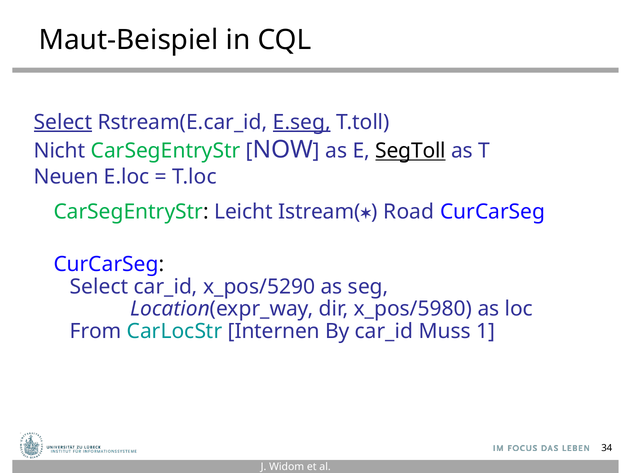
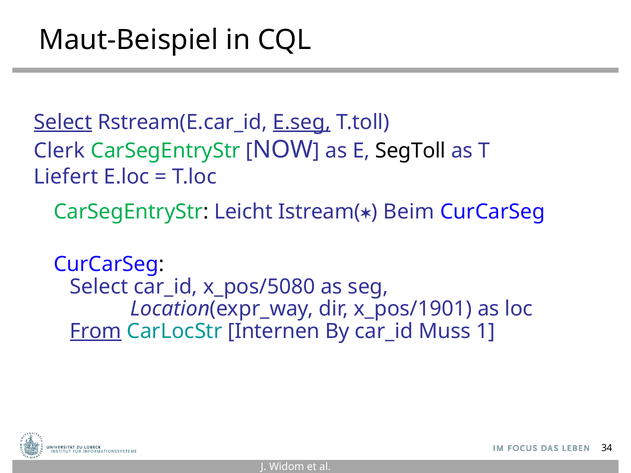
Nicht: Nicht -> Clerk
SegToll underline: present -> none
Neuen: Neuen -> Liefert
Road: Road -> Beim
x_pos/5290: x_pos/5290 -> x_pos/5080
x_pos/5980: x_pos/5980 -> x_pos/1901
From underline: none -> present
